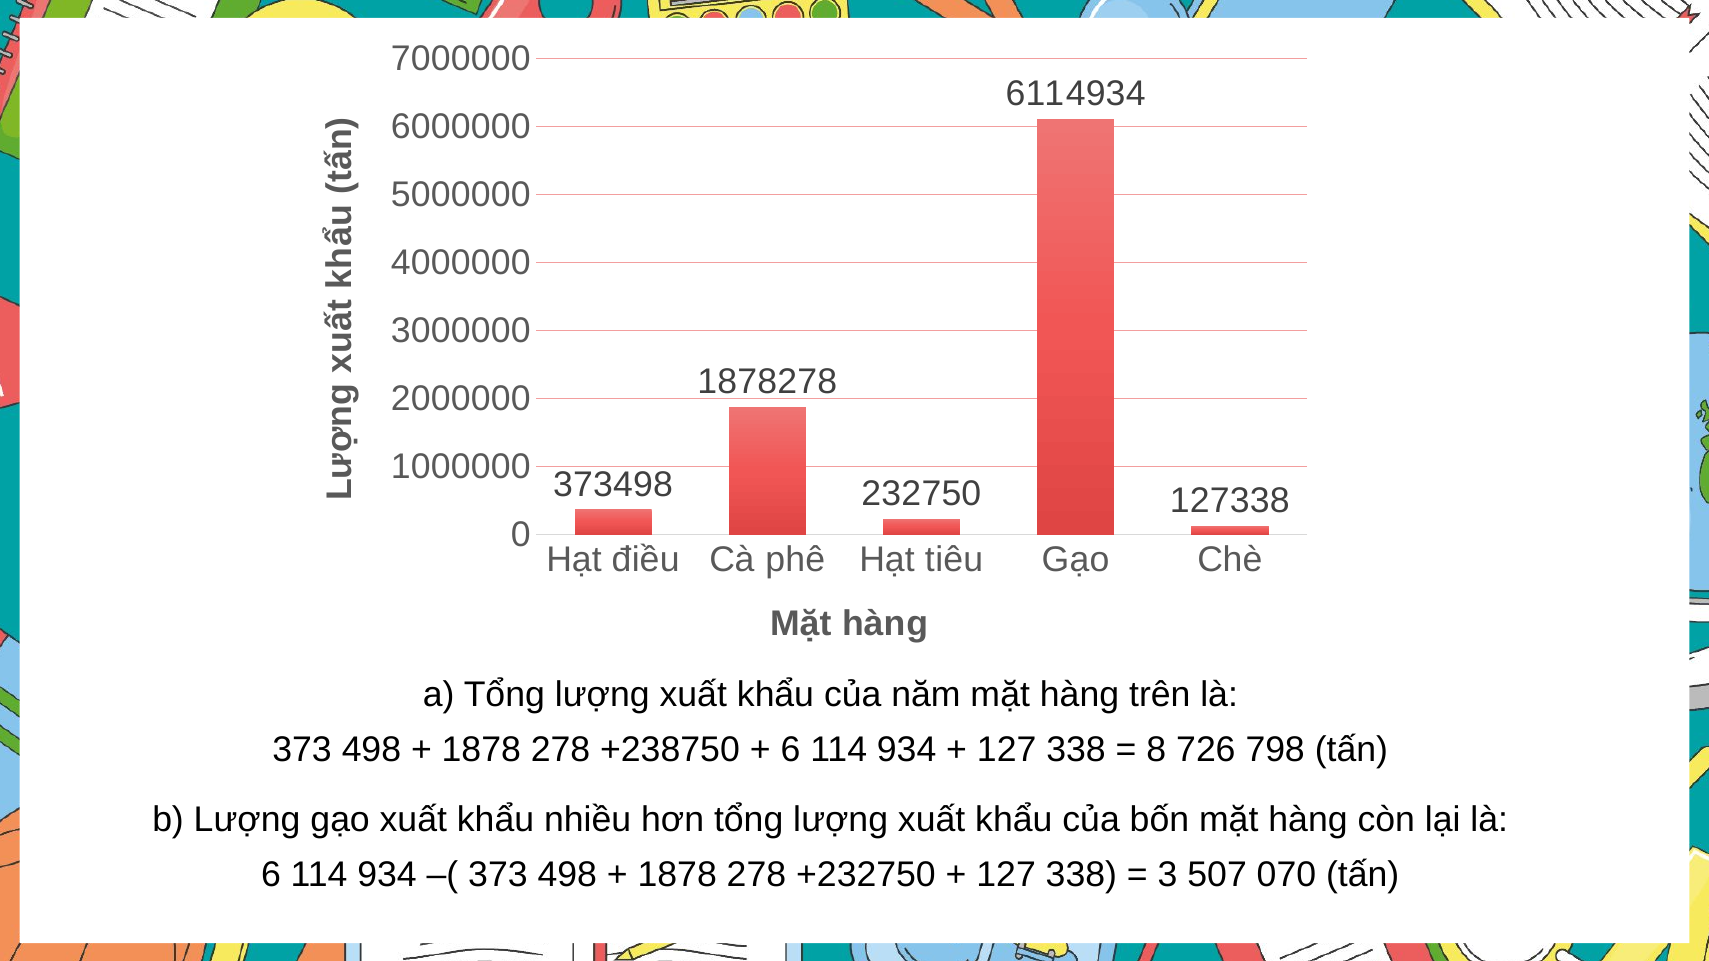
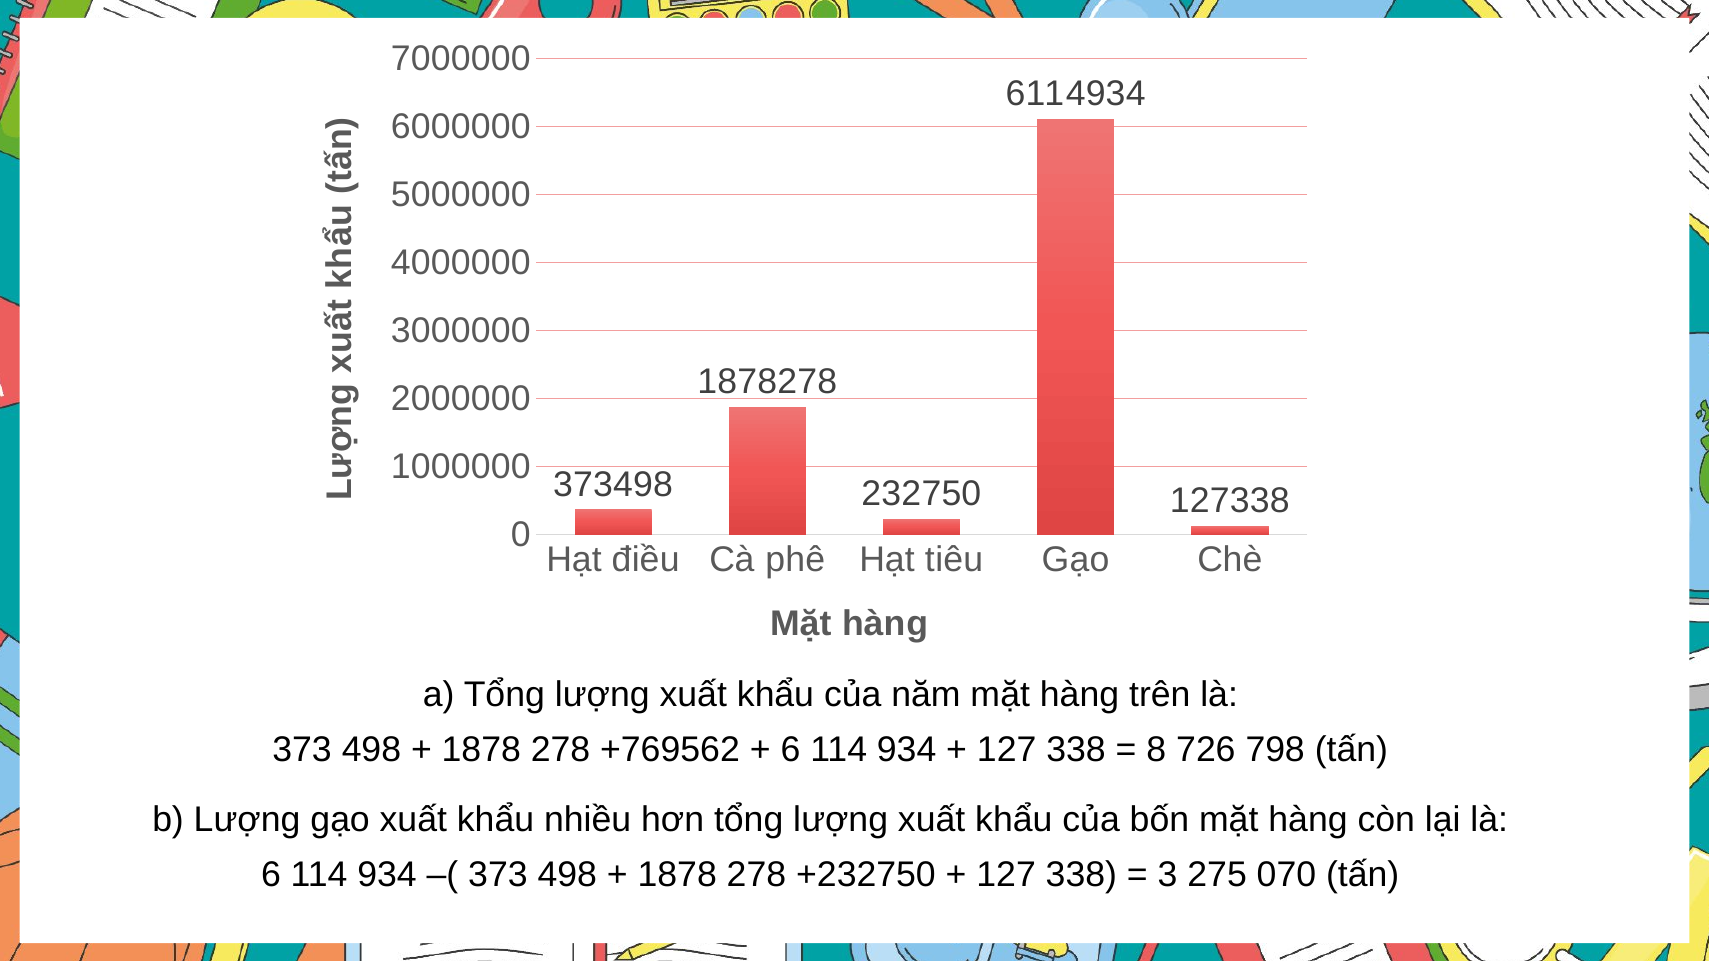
+238750: +238750 -> +769562
507: 507 -> 275
